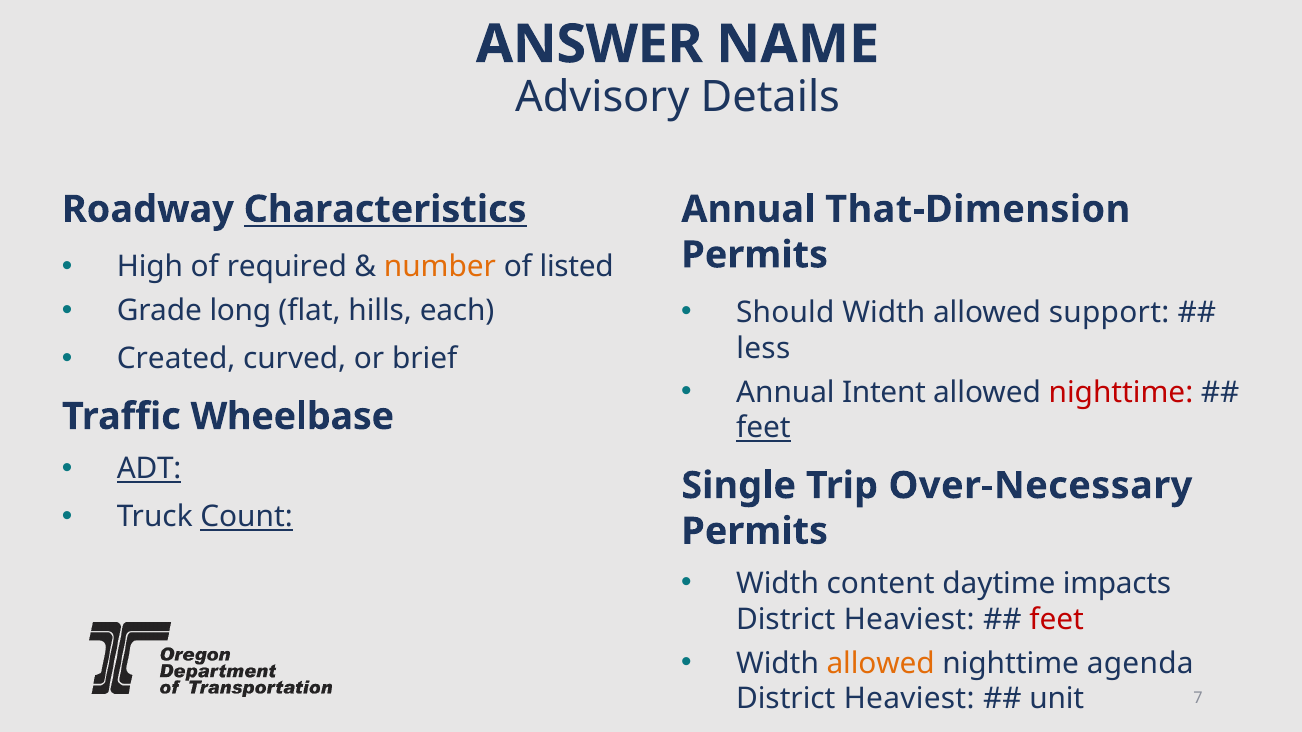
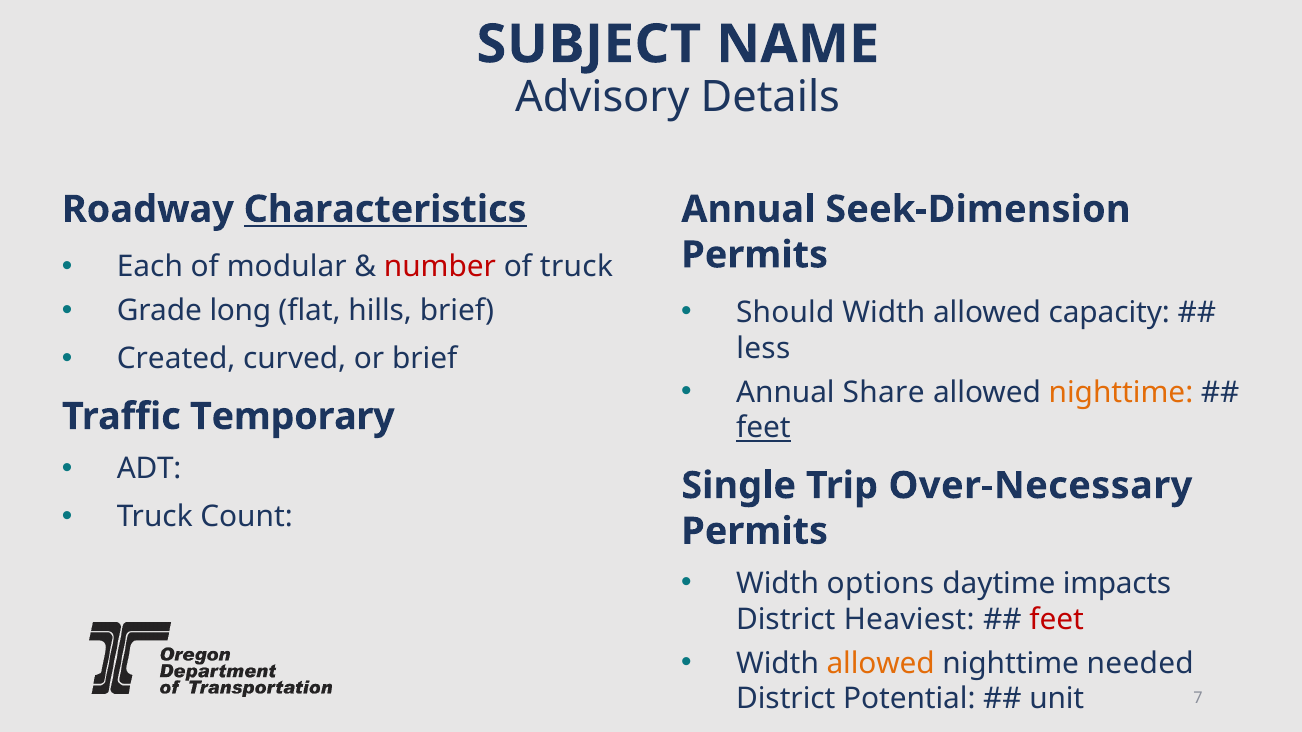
ANSWER: ANSWER -> SUBJECT
That-Dimension: That-Dimension -> Seek-Dimension
High: High -> Each
required: required -> modular
number colour: orange -> red
of listed: listed -> truck
hills each: each -> brief
support: support -> capacity
Intent: Intent -> Share
nighttime at (1121, 393) colour: red -> orange
Wheelbase: Wheelbase -> Temporary
ADT underline: present -> none
Count underline: present -> none
content: content -> options
agenda: agenda -> needed
Heaviest at (909, 699): Heaviest -> Potential
